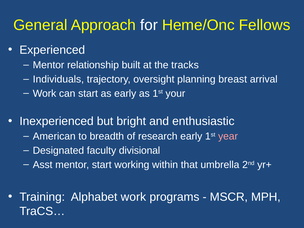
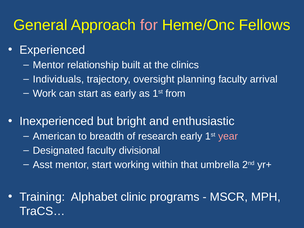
for colour: white -> pink
tracks: tracks -> clinics
planning breast: breast -> faculty
your: your -> from
Alphabet work: work -> clinic
